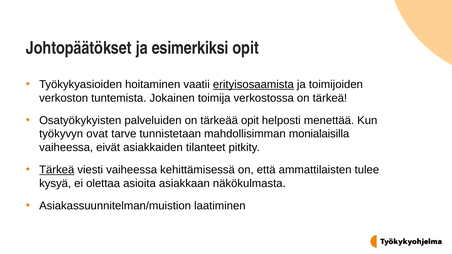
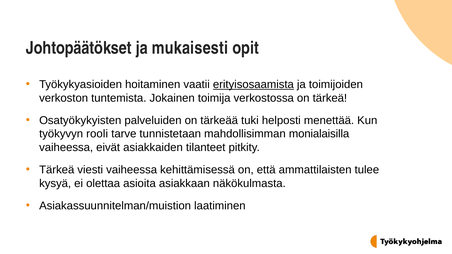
esimerkiksi: esimerkiksi -> mukaisesti
tärkeää opit: opit -> tuki
ovat: ovat -> rooli
Tärkeä at (57, 170) underline: present -> none
